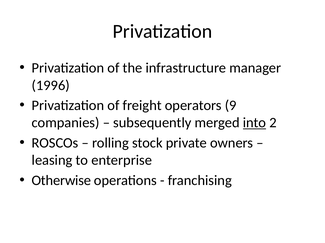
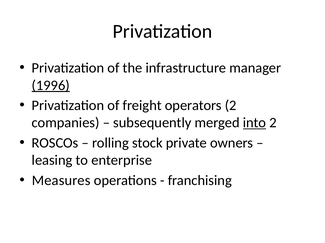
1996 underline: none -> present
operators 9: 9 -> 2
Otherwise: Otherwise -> Measures
